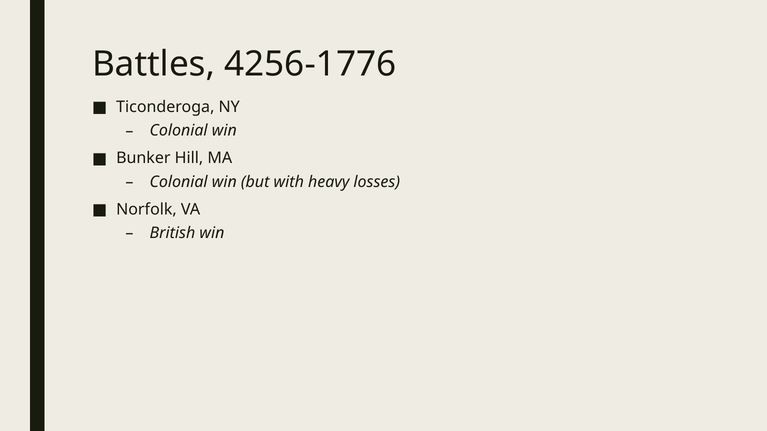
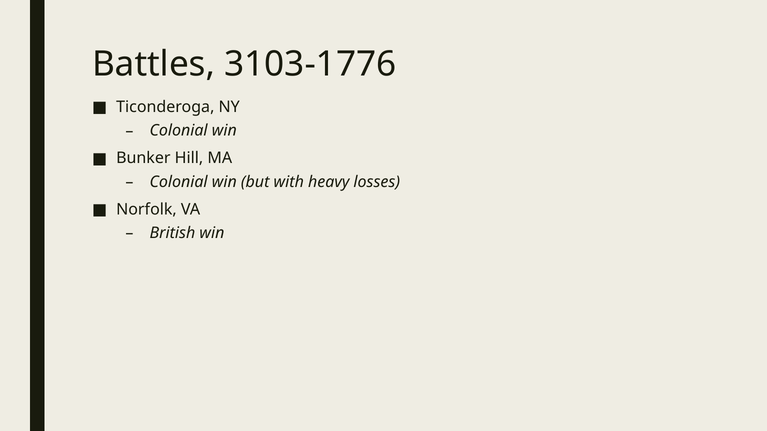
4256-1776: 4256-1776 -> 3103-1776
